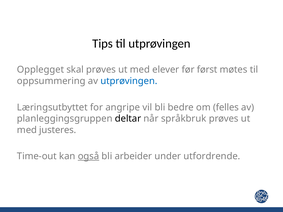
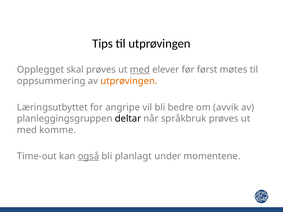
med at (140, 70) underline: none -> present
utprøvingen at (129, 81) colour: blue -> orange
felles: felles -> avvik
justeres: justeres -> komme
arbeider: arbeider -> planlagt
utfordrende: utfordrende -> momentene
